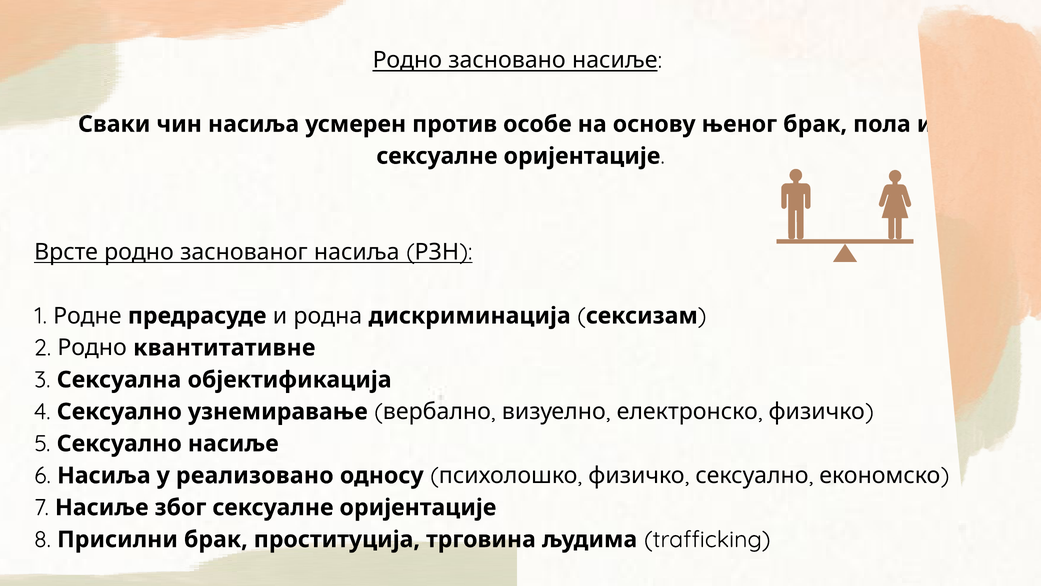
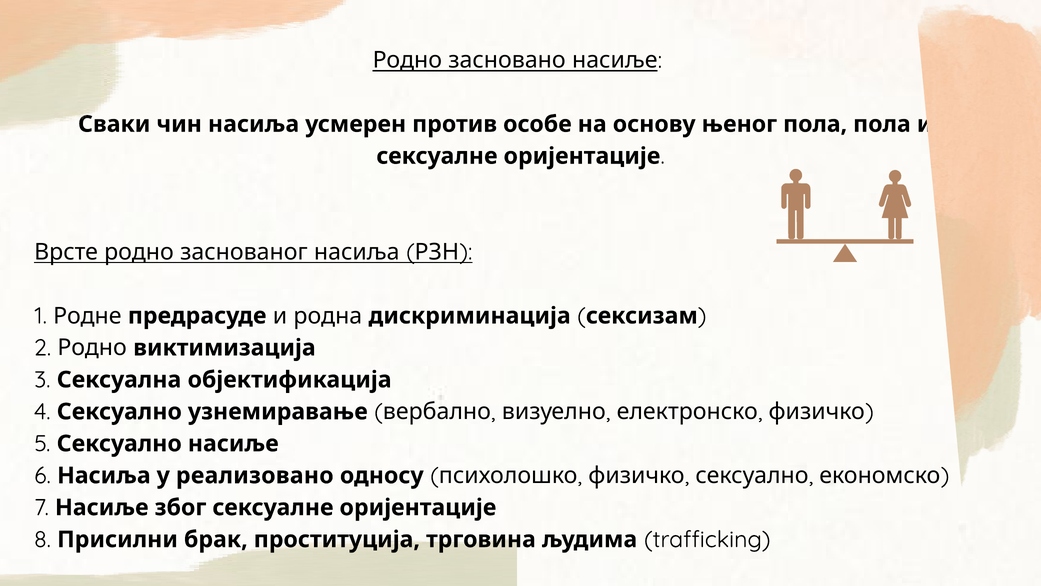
њеног брак: брак -> пола
квантитативне: квантитативне -> виктимизација
